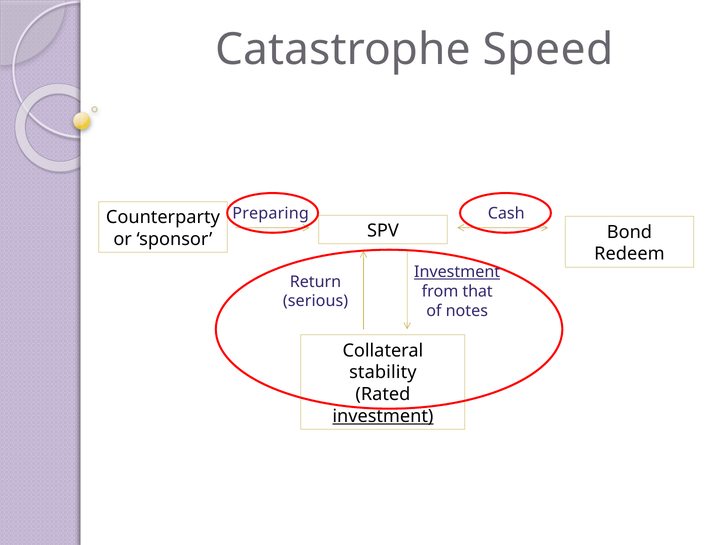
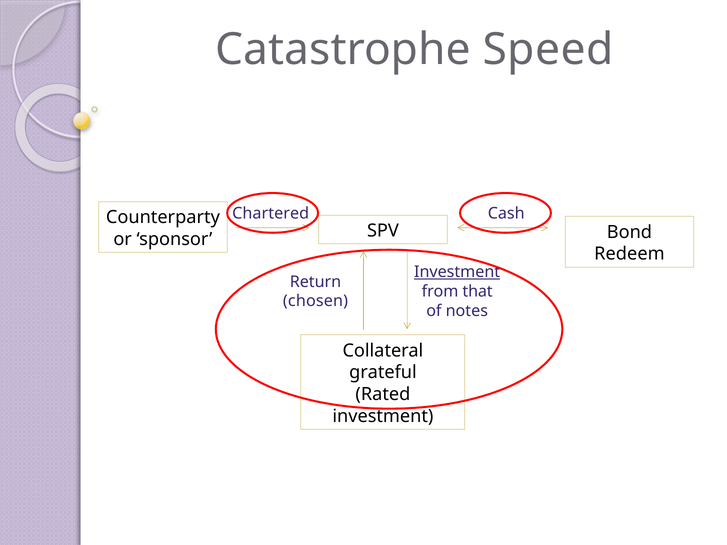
Preparing: Preparing -> Chartered
serious: serious -> chosen
stability: stability -> grateful
investment at (383, 416) underline: present -> none
